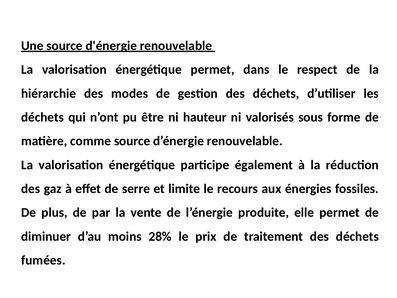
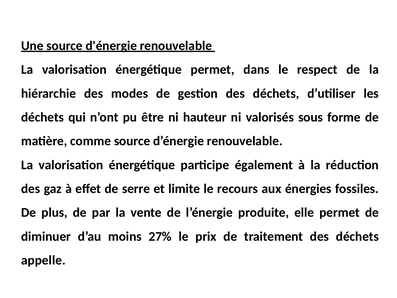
28%: 28% -> 27%
fumées: fumées -> appelle
